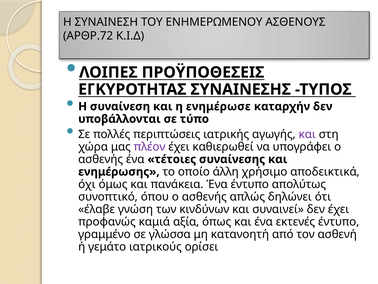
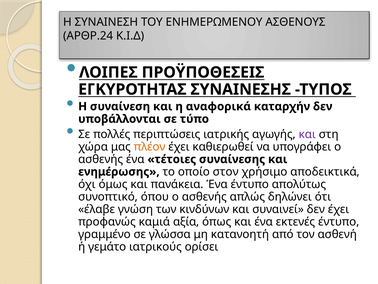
ΑΡΘΡ.72: ΑΡΘΡ.72 -> ΑΡΘΡ.24
ενημέρωσε: ενημέρωσε -> αναφορικά
πλέον colour: purple -> orange
άλλη: άλλη -> στον
